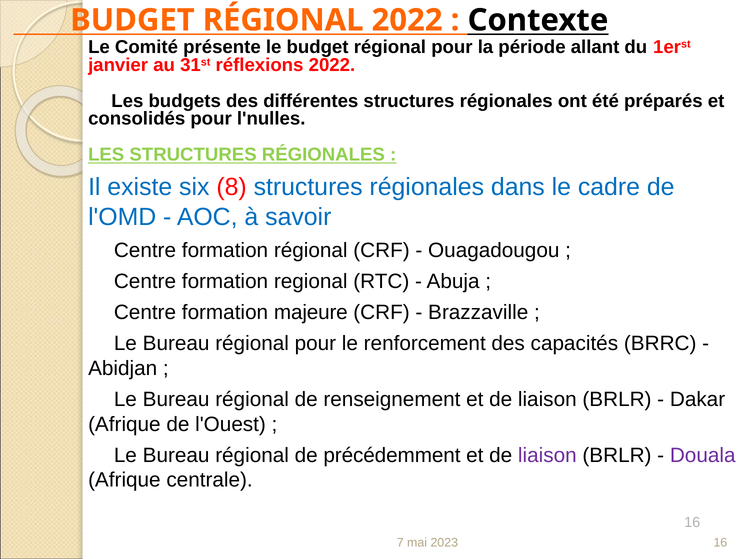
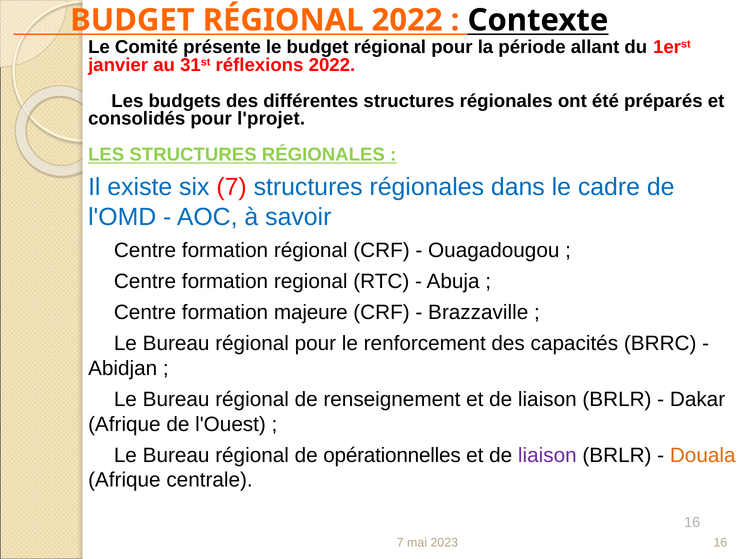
l'nulles: l'nulles -> l'projet
six 8: 8 -> 7
précédemment: précédemment -> opérationnelles
Douala colour: purple -> orange
